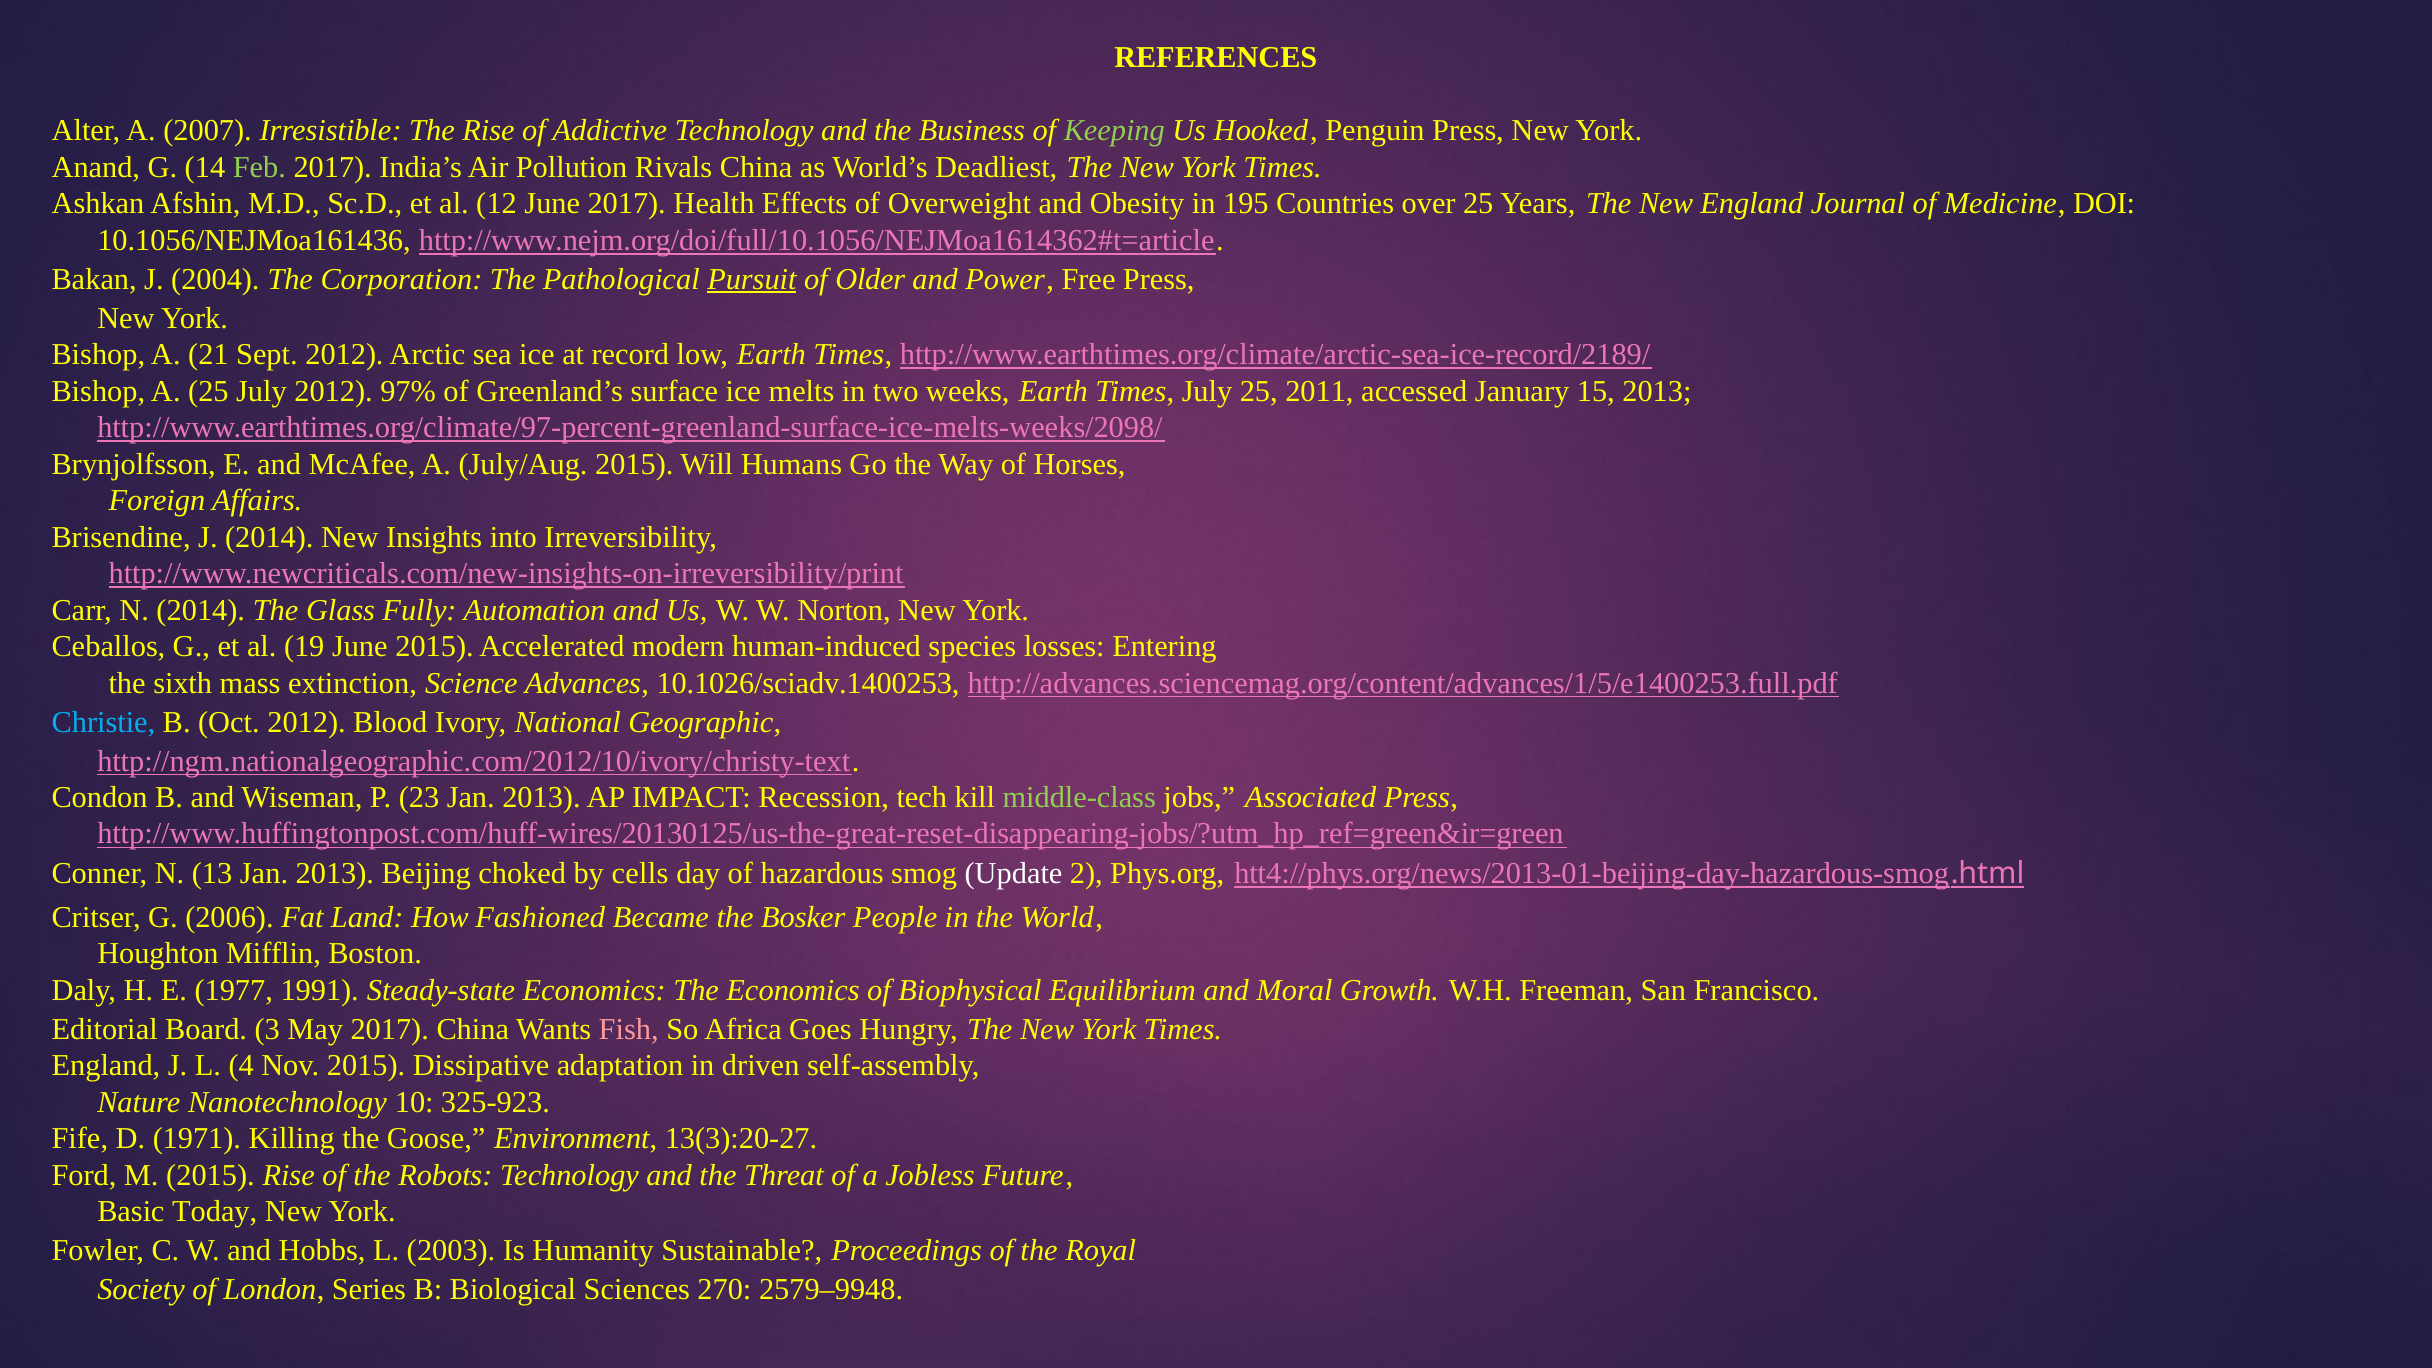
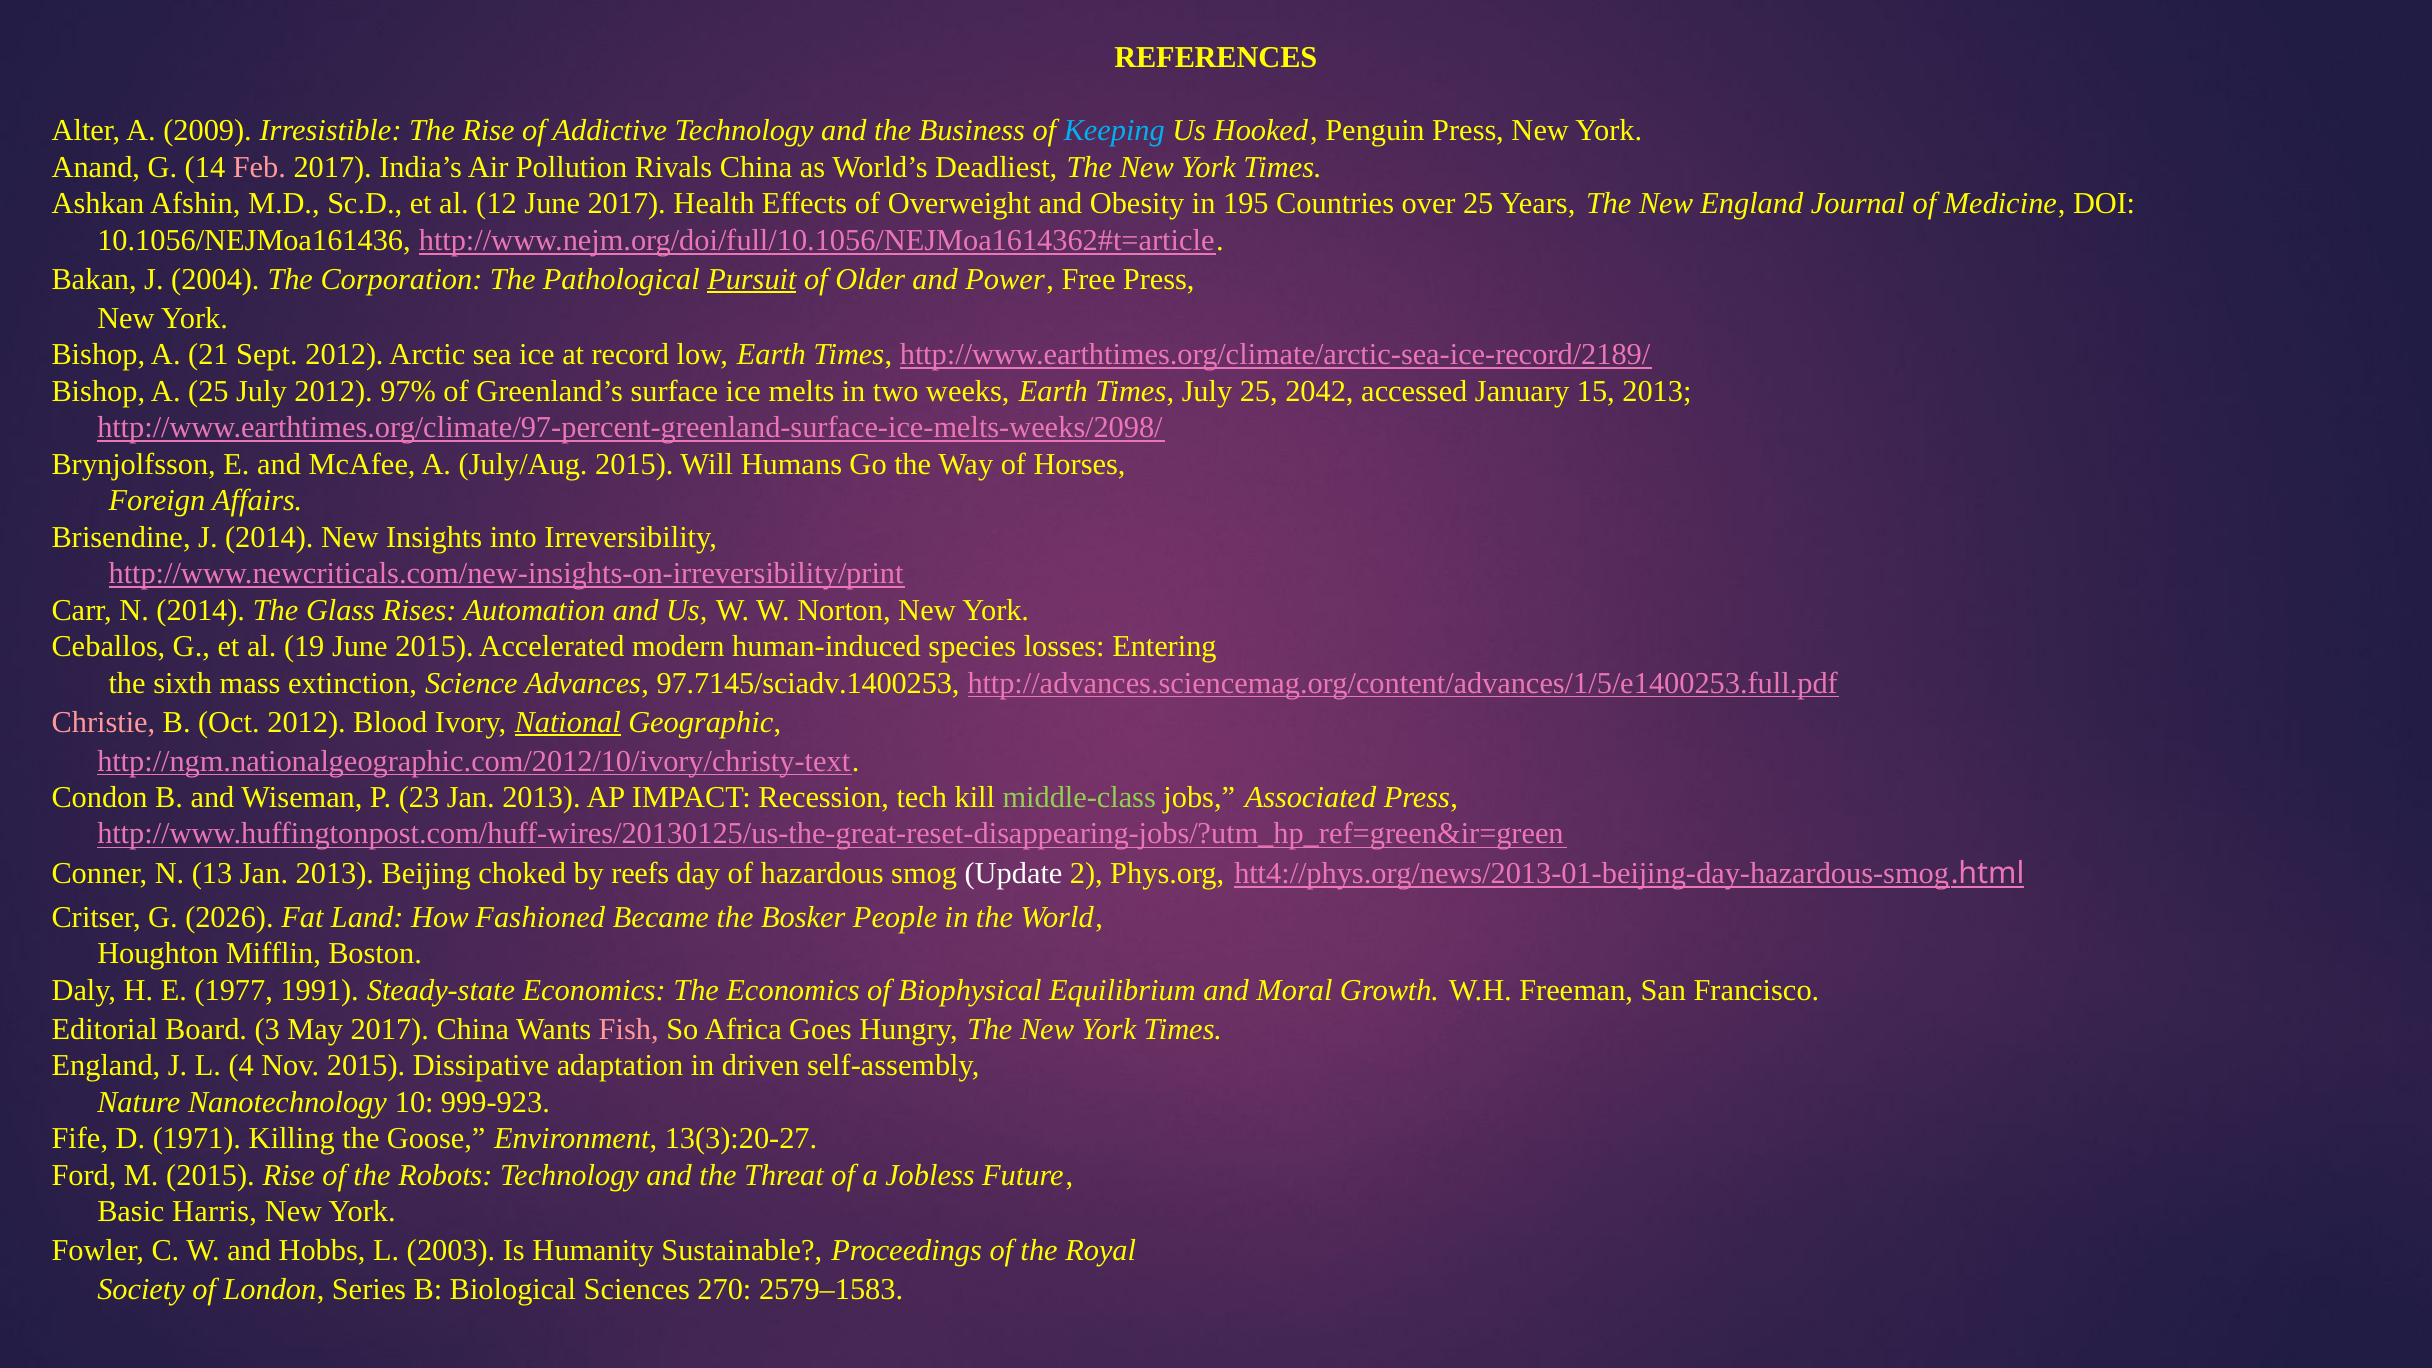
2007: 2007 -> 2009
Keeping colour: light green -> light blue
Feb colour: light green -> pink
2011: 2011 -> 2042
Fully: Fully -> Rises
10.1026/sciadv.1400253: 10.1026/sciadv.1400253 -> 97.7145/sciadv.1400253
Christie colour: light blue -> pink
National underline: none -> present
cells: cells -> reefs
2006: 2006 -> 2026
325-923: 325-923 -> 999-923
Today: Today -> Harris
2579–9948: 2579–9948 -> 2579–1583
